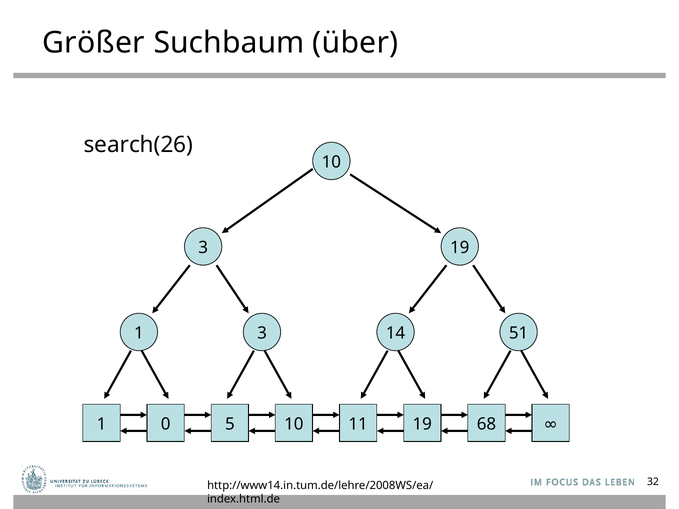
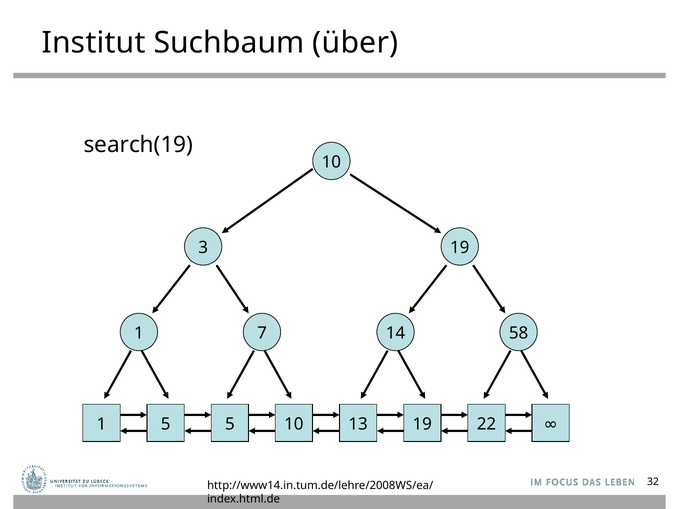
Größer: Größer -> Institut
search(26: search(26 -> search(19
1 3: 3 -> 7
51: 51 -> 58
1 0: 0 -> 5
11: 11 -> 13
68: 68 -> 22
